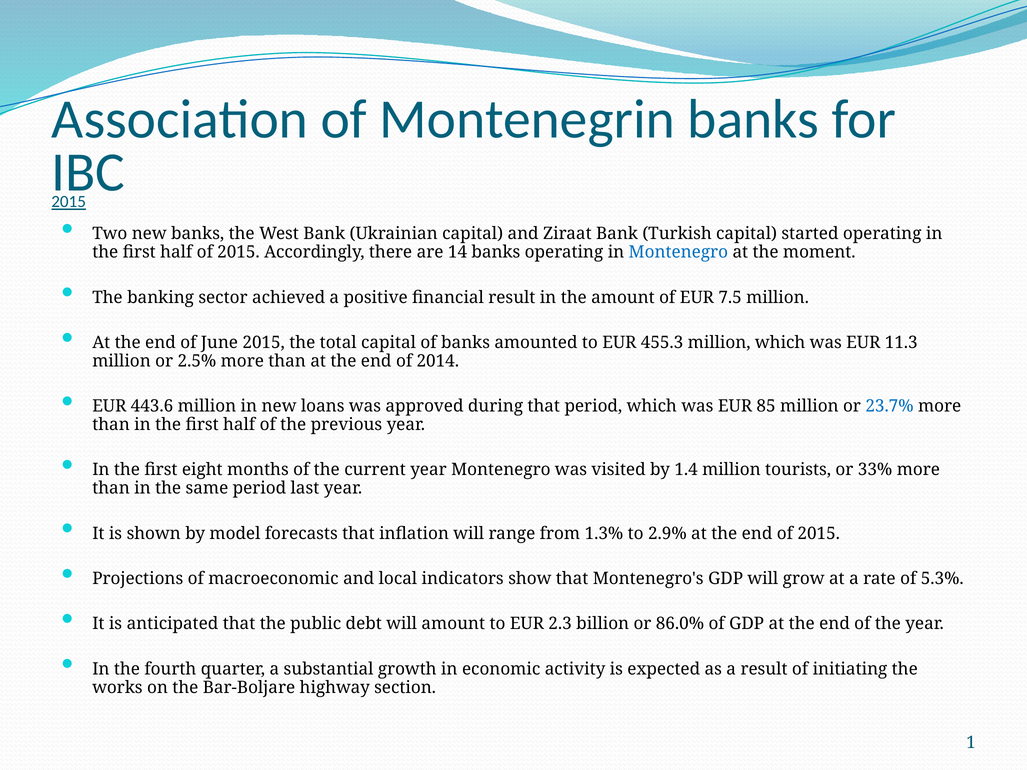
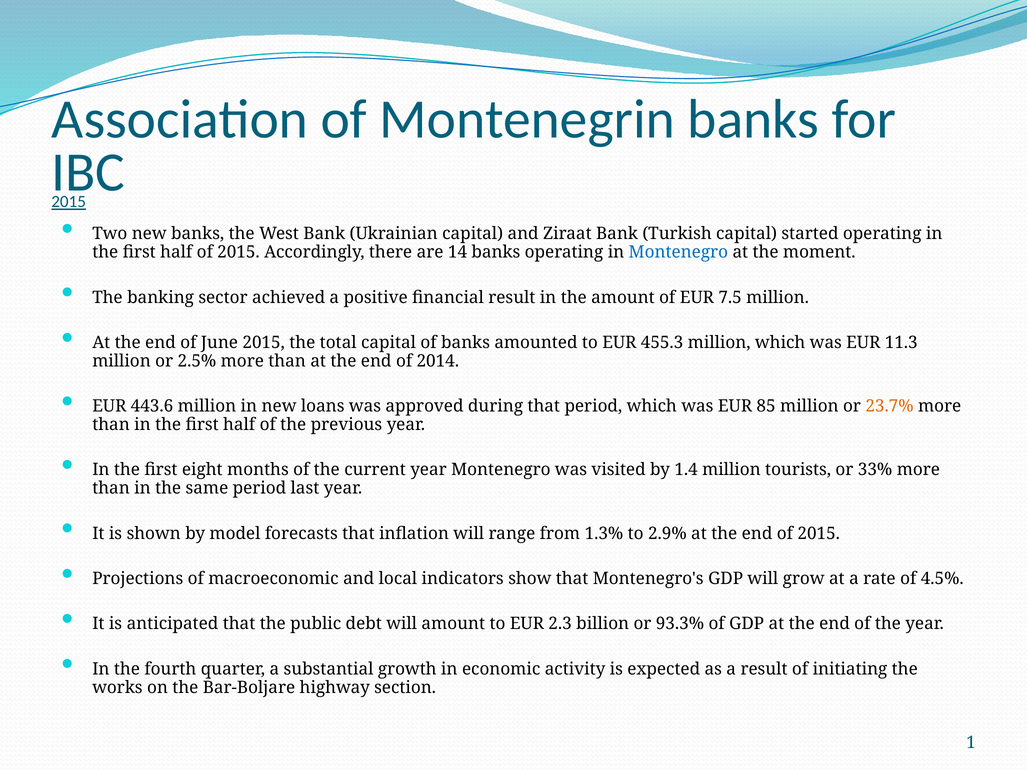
23.7% colour: blue -> orange
5.3%: 5.3% -> 4.5%
86.0%: 86.0% -> 93.3%
